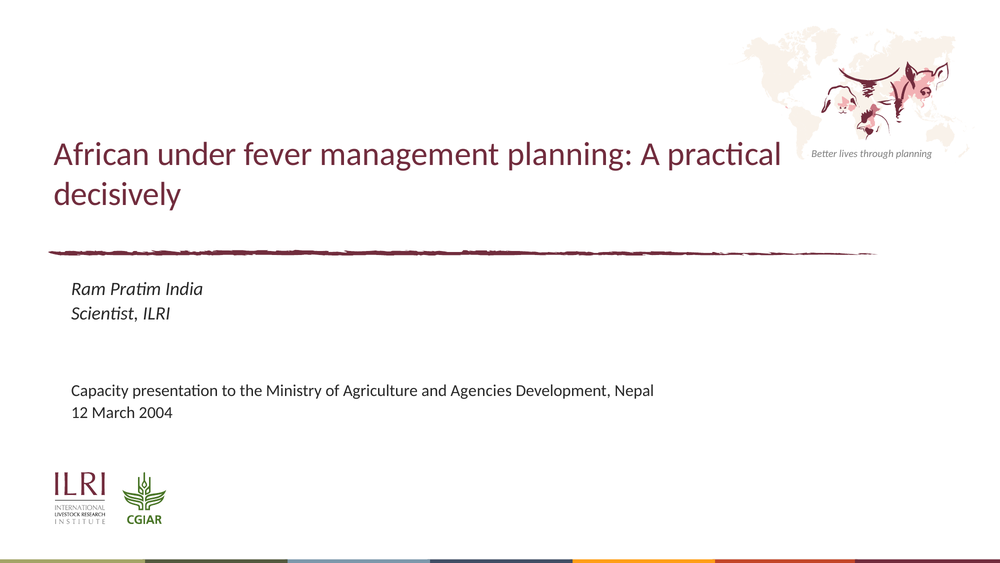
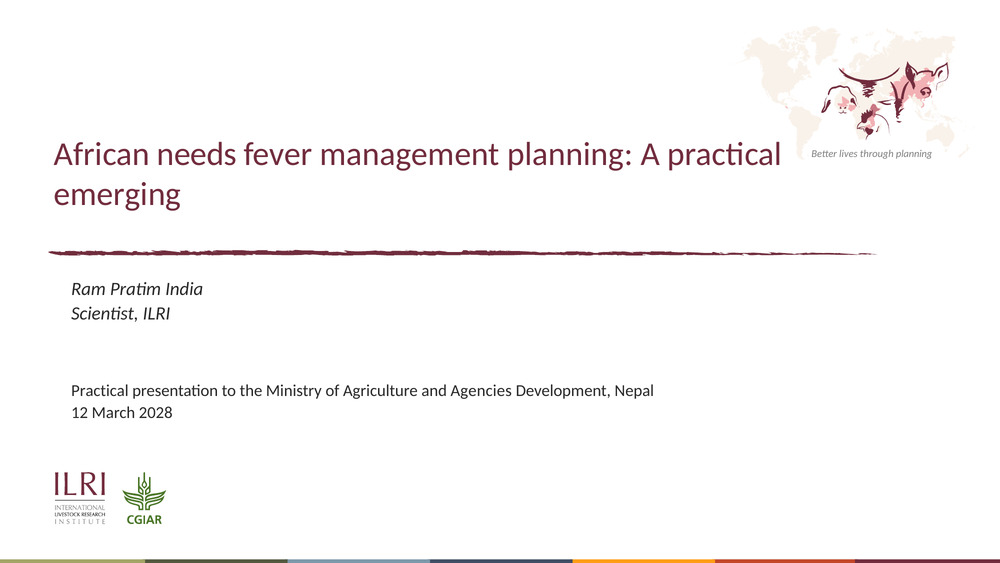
under: under -> needs
decisively: decisively -> emerging
Capacity at (100, 390): Capacity -> Practical
2004: 2004 -> 2028
